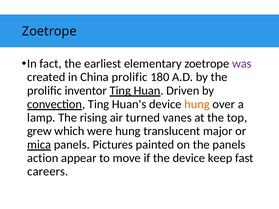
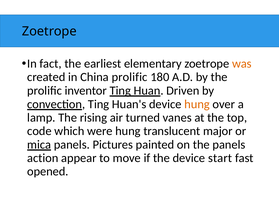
was colour: purple -> orange
grew: grew -> code
keep: keep -> start
careers: careers -> opened
